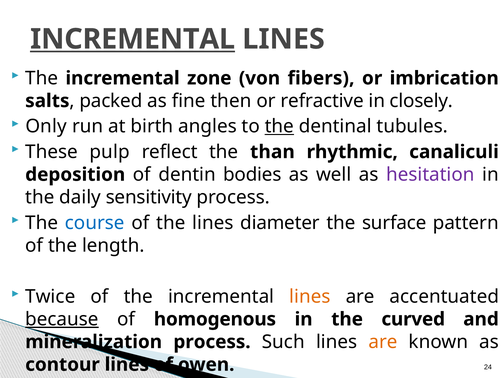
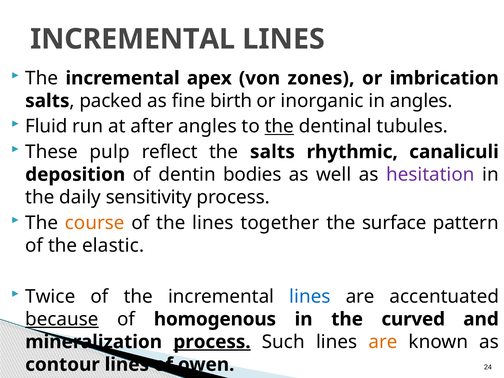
INCREMENTAL at (133, 39) underline: present -> none
zone: zone -> apex
fibers: fibers -> zones
then: then -> birth
refractive: refractive -> inorganic
in closely: closely -> angles
Only: Only -> Fluid
birth: birth -> after
the than: than -> salts
course colour: blue -> orange
diameter: diameter -> together
length: length -> elastic
lines at (310, 296) colour: orange -> blue
process at (212, 342) underline: none -> present
